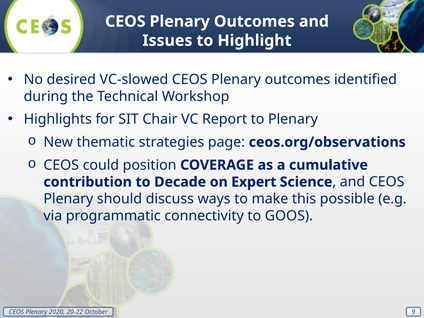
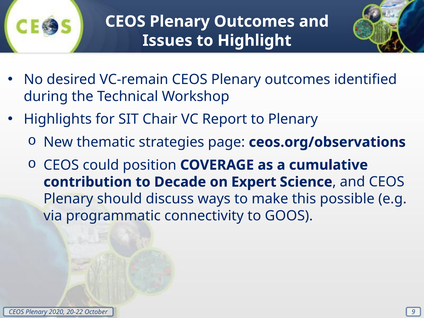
VC-slowed: VC-slowed -> VC-remain
